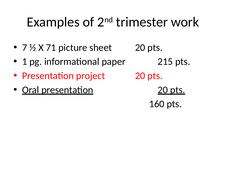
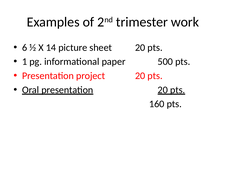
7: 7 -> 6
71: 71 -> 14
215: 215 -> 500
